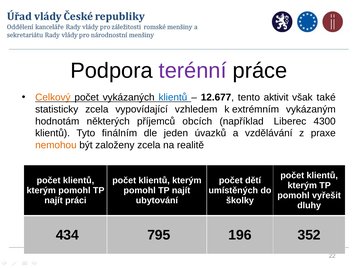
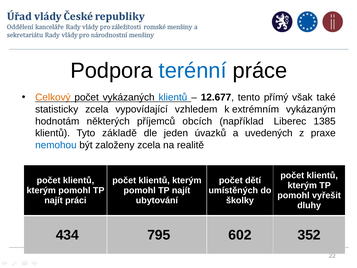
terénní colour: purple -> blue
aktivit: aktivit -> přímý
4300: 4300 -> 1385
finálním: finálním -> základě
vzdělávání: vzdělávání -> uvedených
nemohou colour: orange -> blue
196: 196 -> 602
